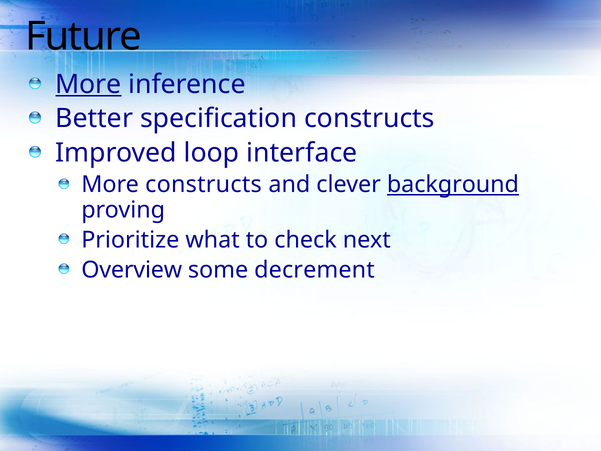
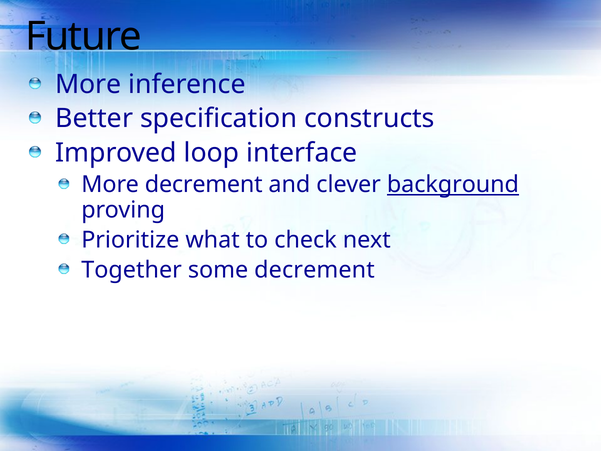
More at (88, 84) underline: present -> none
More constructs: constructs -> decrement
Overview: Overview -> Together
